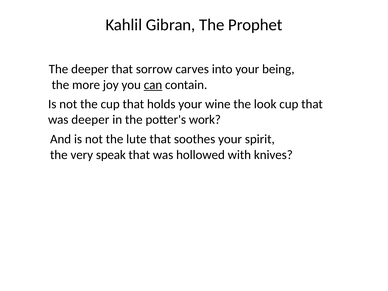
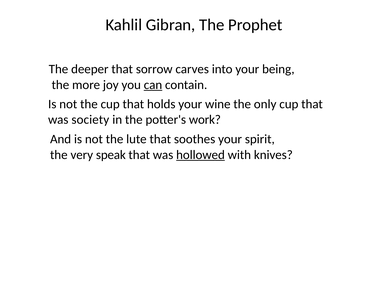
look: look -> only
was deeper: deeper -> society
hollowed underline: none -> present
